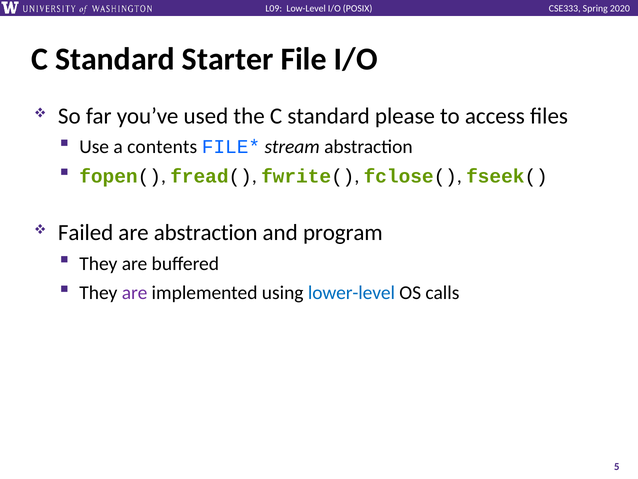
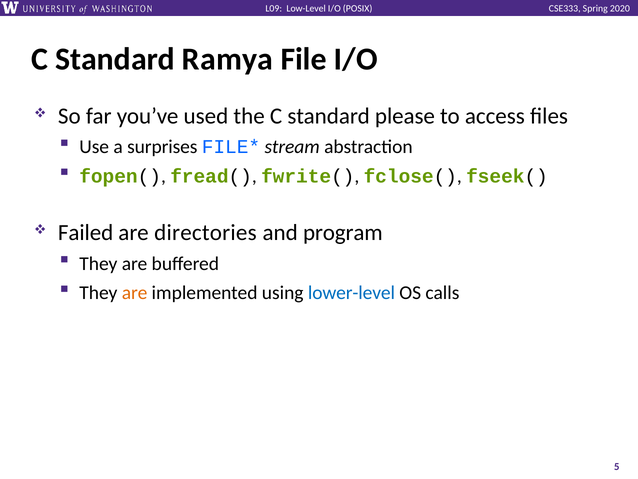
Starter: Starter -> Ramya
contents: contents -> surprises
are abstraction: abstraction -> directories
are at (135, 293) colour: purple -> orange
